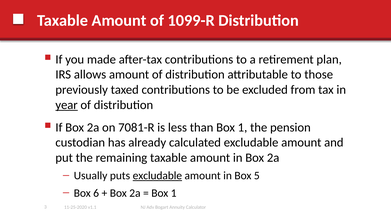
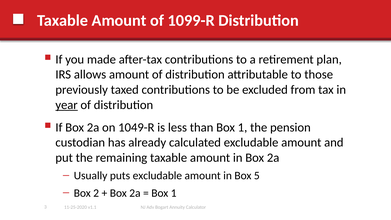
7081-R: 7081-R -> 1049-R
excludable at (157, 176) underline: present -> none
6: 6 -> 2
